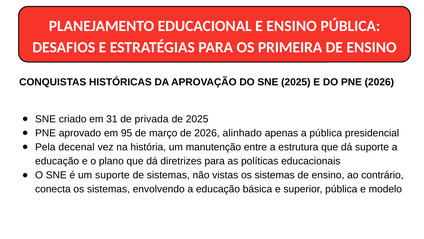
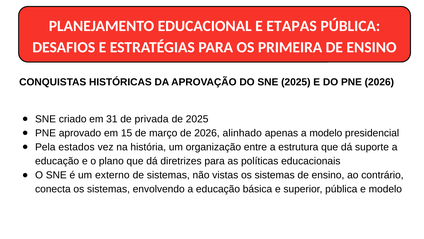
E ENSINO: ENSINO -> ETAPAS
95: 95 -> 15
a pública: pública -> modelo
decenal: decenal -> estados
manutenção: manutenção -> organização
um suporte: suporte -> externo
